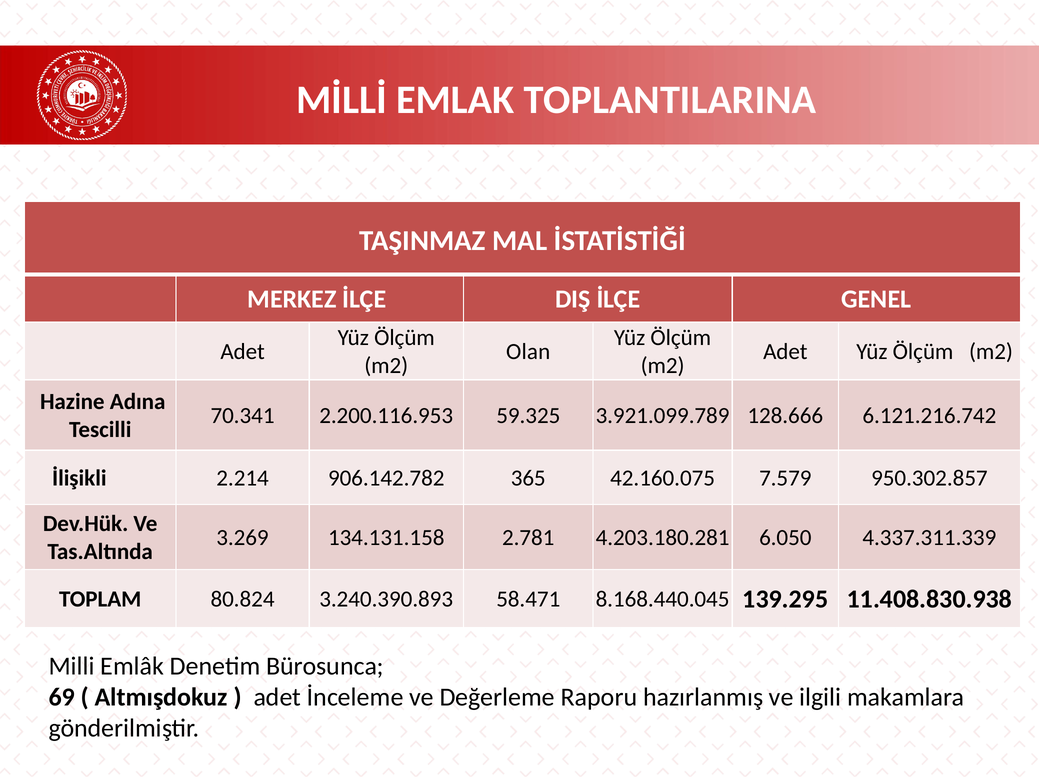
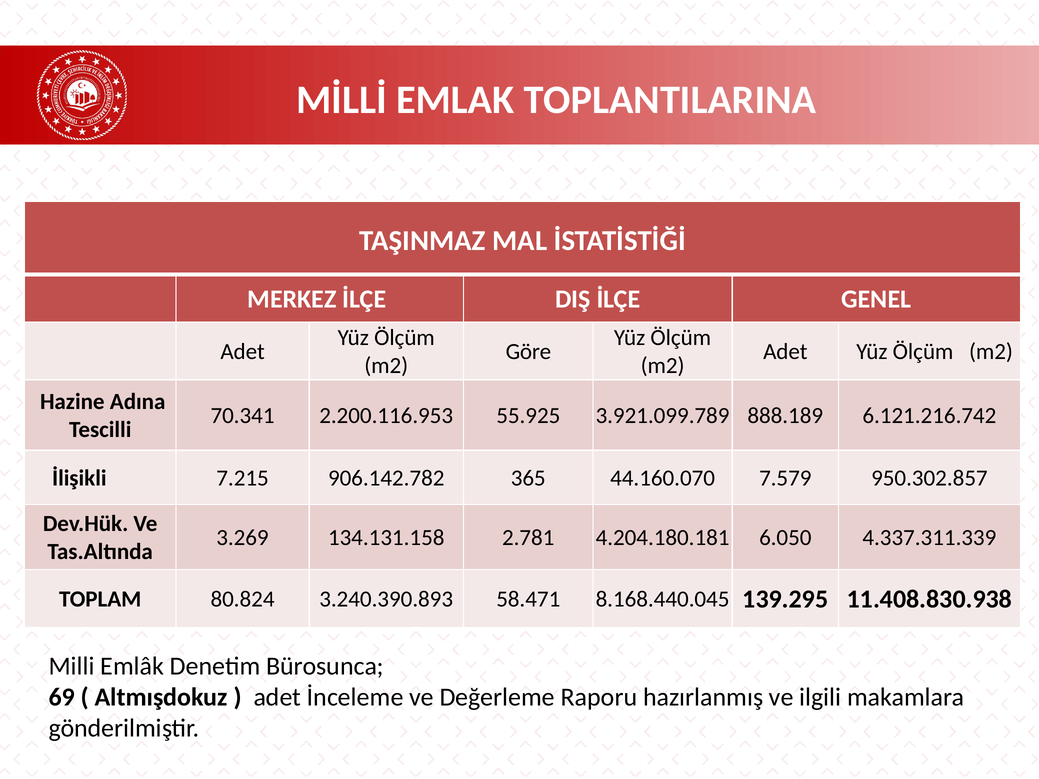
Olan: Olan -> Göre
59.325: 59.325 -> 55.925
128.666: 128.666 -> 888.189
2.214: 2.214 -> 7.215
42.160.075: 42.160.075 -> 44.160.070
4.203.180.281: 4.203.180.281 -> 4.204.180.181
